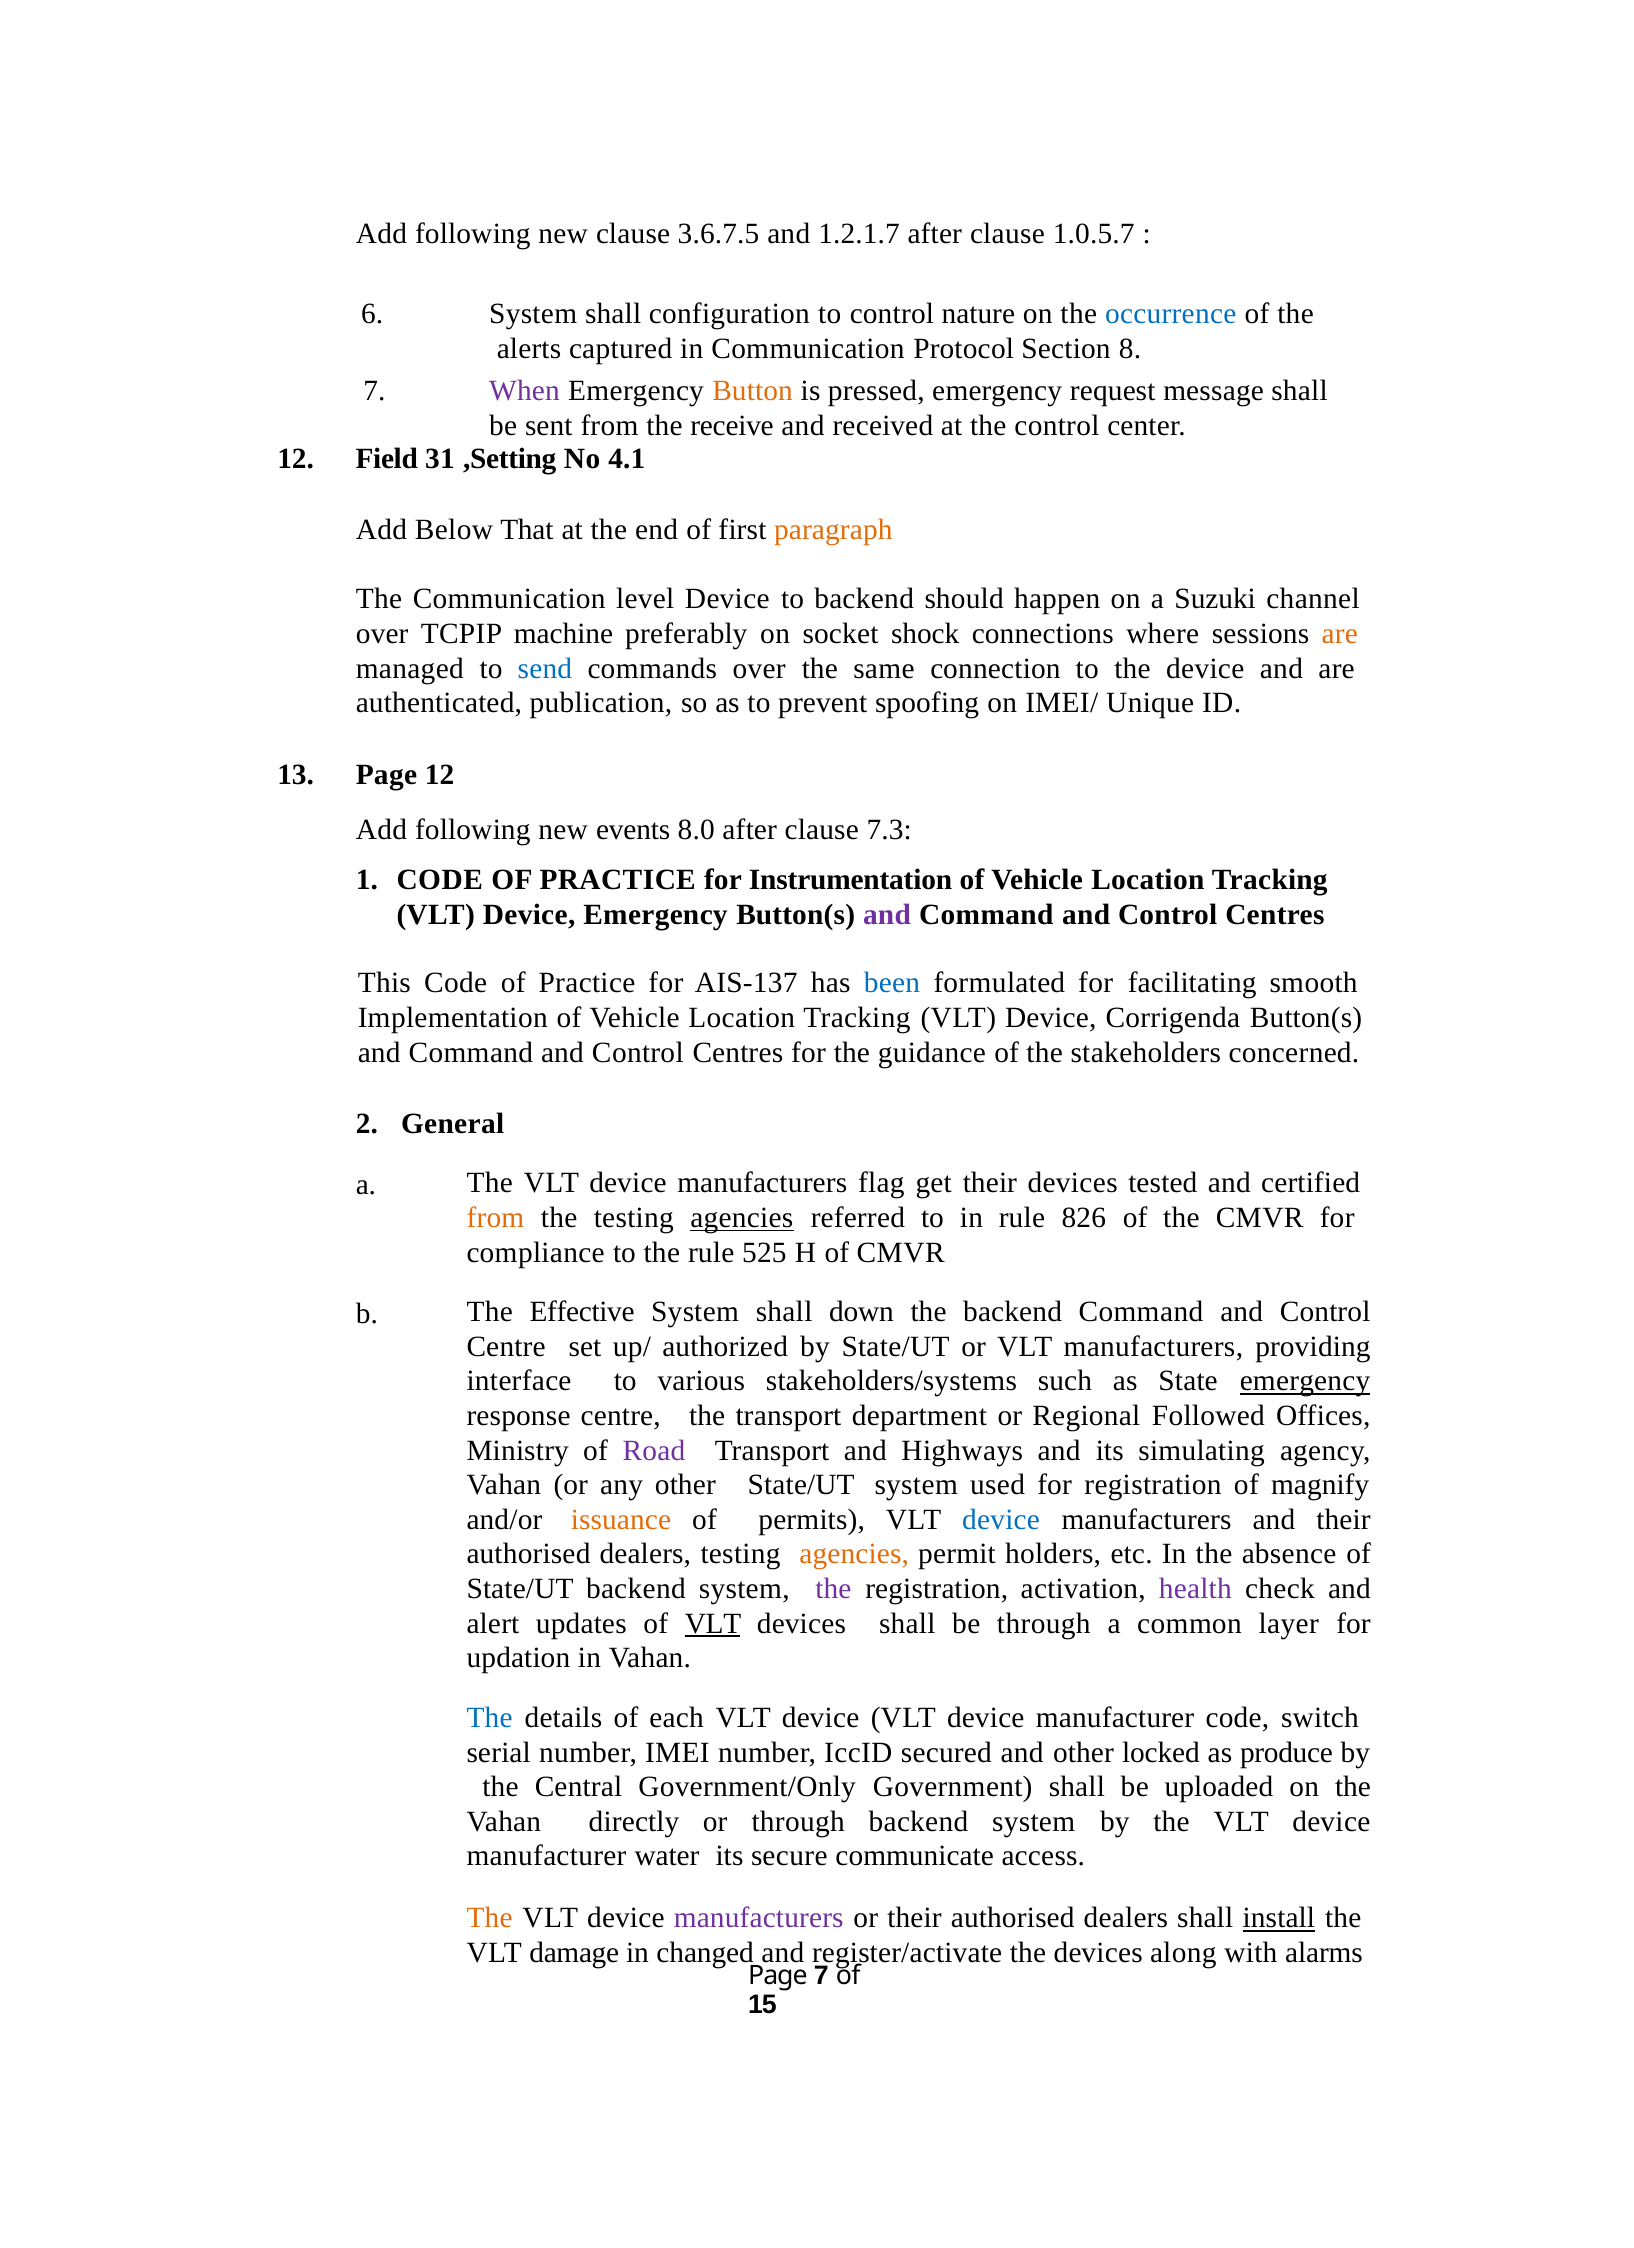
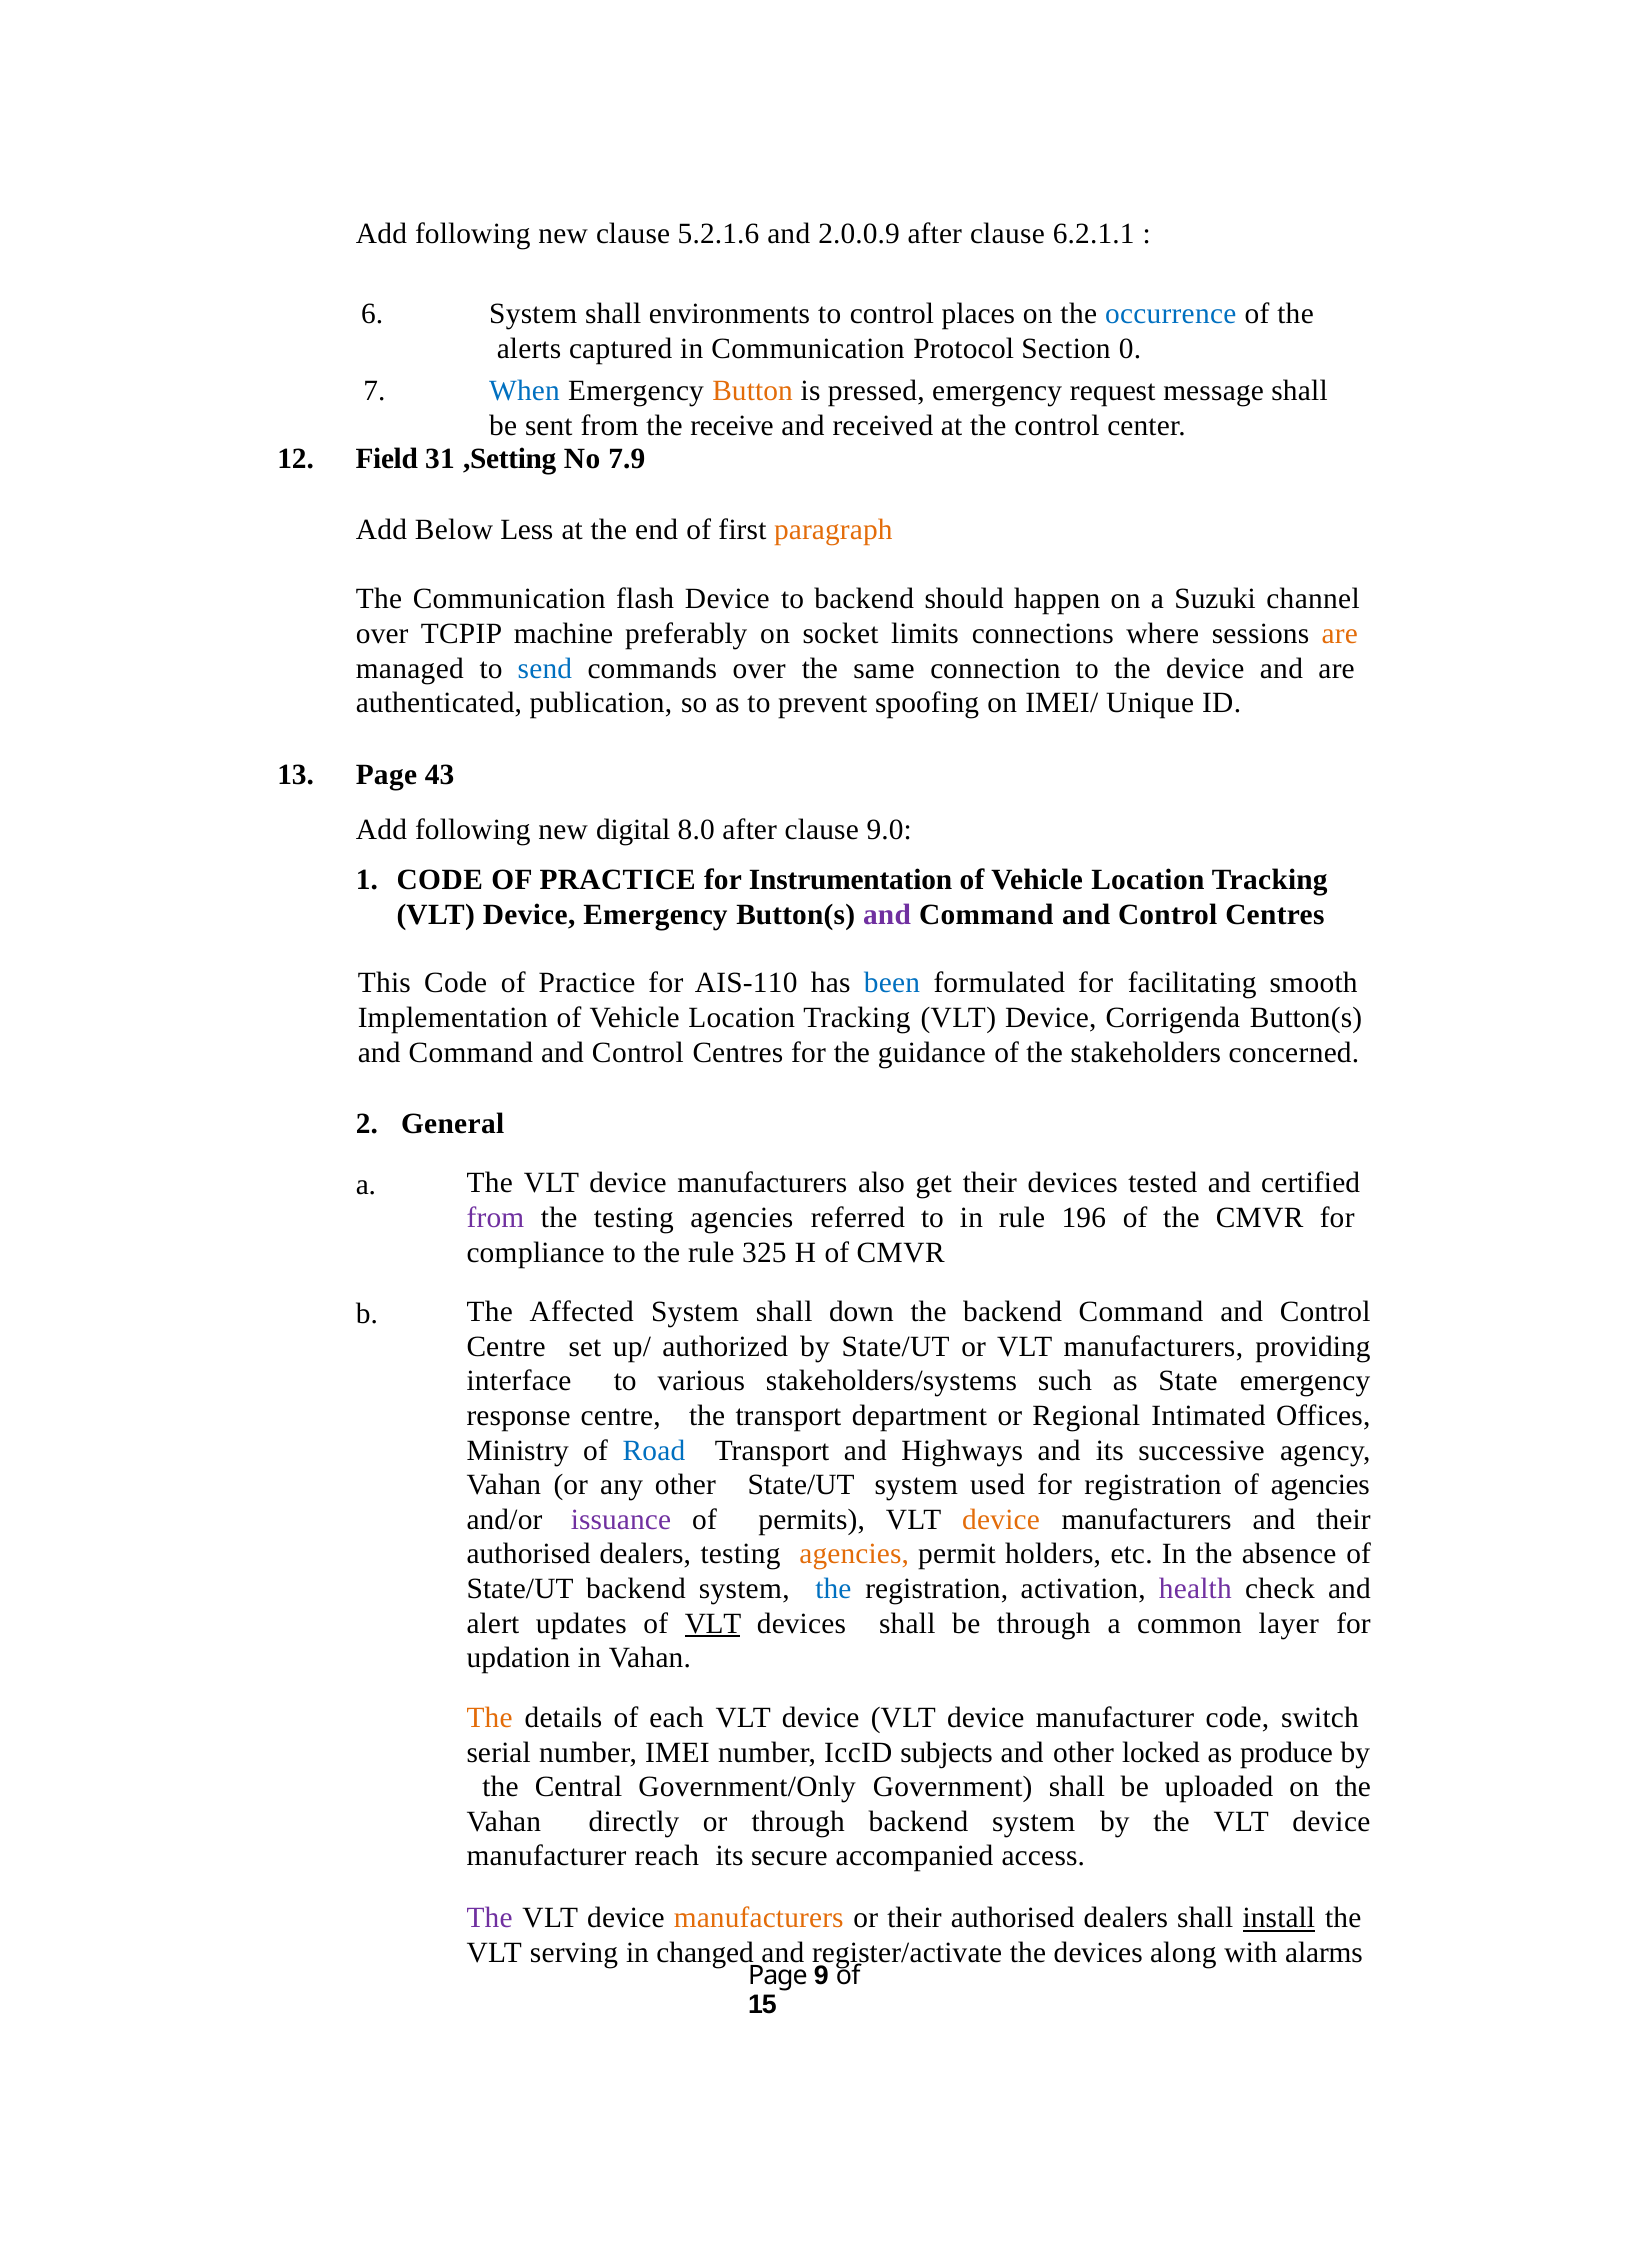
3.6.7.5: 3.6.7.5 -> 5.2.1.6
1.2.1.7: 1.2.1.7 -> 2.0.0.9
1.0.5.7: 1.0.5.7 -> 6.2.1.1
configuration: configuration -> environments
nature: nature -> places
8: 8 -> 0
When colour: purple -> blue
4.1: 4.1 -> 7.9
That: That -> Less
level: level -> flash
shock: shock -> limits
Page 12: 12 -> 43
events: events -> digital
7.3: 7.3 -> 9.0
AIS-137: AIS-137 -> AIS-110
flag: flag -> also
from at (495, 1218) colour: orange -> purple
agencies at (742, 1218) underline: present -> none
826: 826 -> 196
525: 525 -> 325
Effective: Effective -> Affected
emergency at (1305, 1381) underline: present -> none
Followed: Followed -> Intimated
Road colour: purple -> blue
simulating: simulating -> successive
of magnify: magnify -> agencies
issuance colour: orange -> purple
device at (1001, 1520) colour: blue -> orange
the at (833, 1589) colour: purple -> blue
The at (490, 1718) colour: blue -> orange
secured: secured -> subjects
water: water -> reach
communicate: communicate -> accompanied
The at (490, 1918) colour: orange -> purple
manufacturers at (759, 1918) colour: purple -> orange
damage: damage -> serving
Page 7: 7 -> 9
